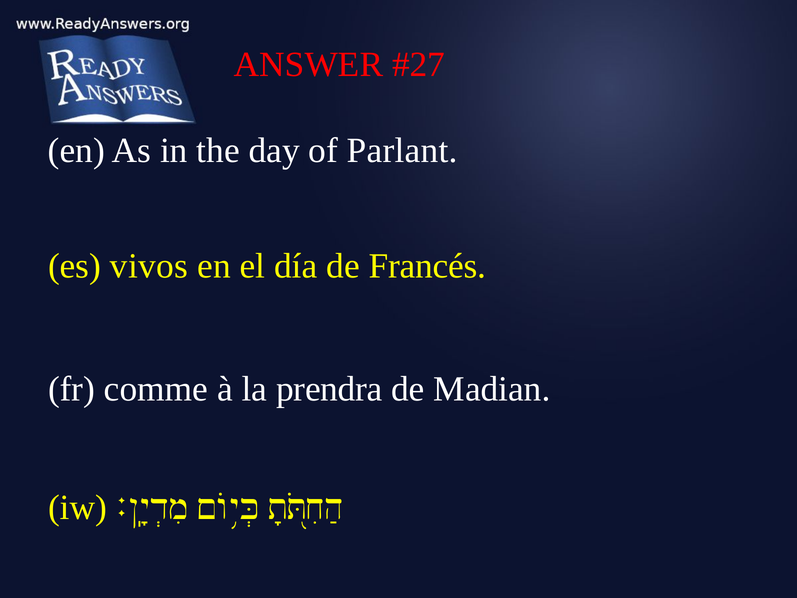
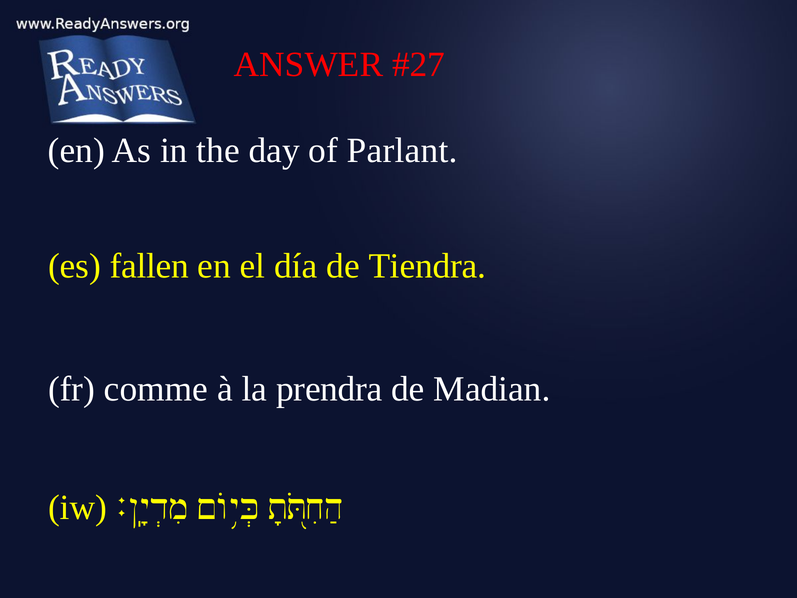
vivos: vivos -> fallen
Francés: Francés -> Tiendra
